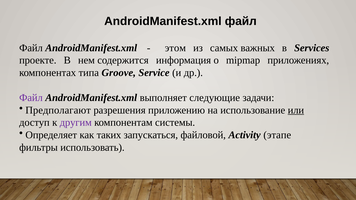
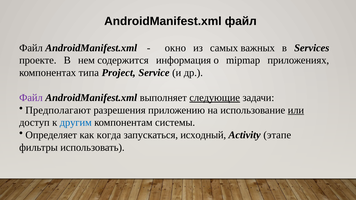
этом: этом -> окно
Groove: Groove -> Project
следующие underline: none -> present
другим colour: purple -> blue
таких: таких -> когда
файловой: файловой -> исходный
